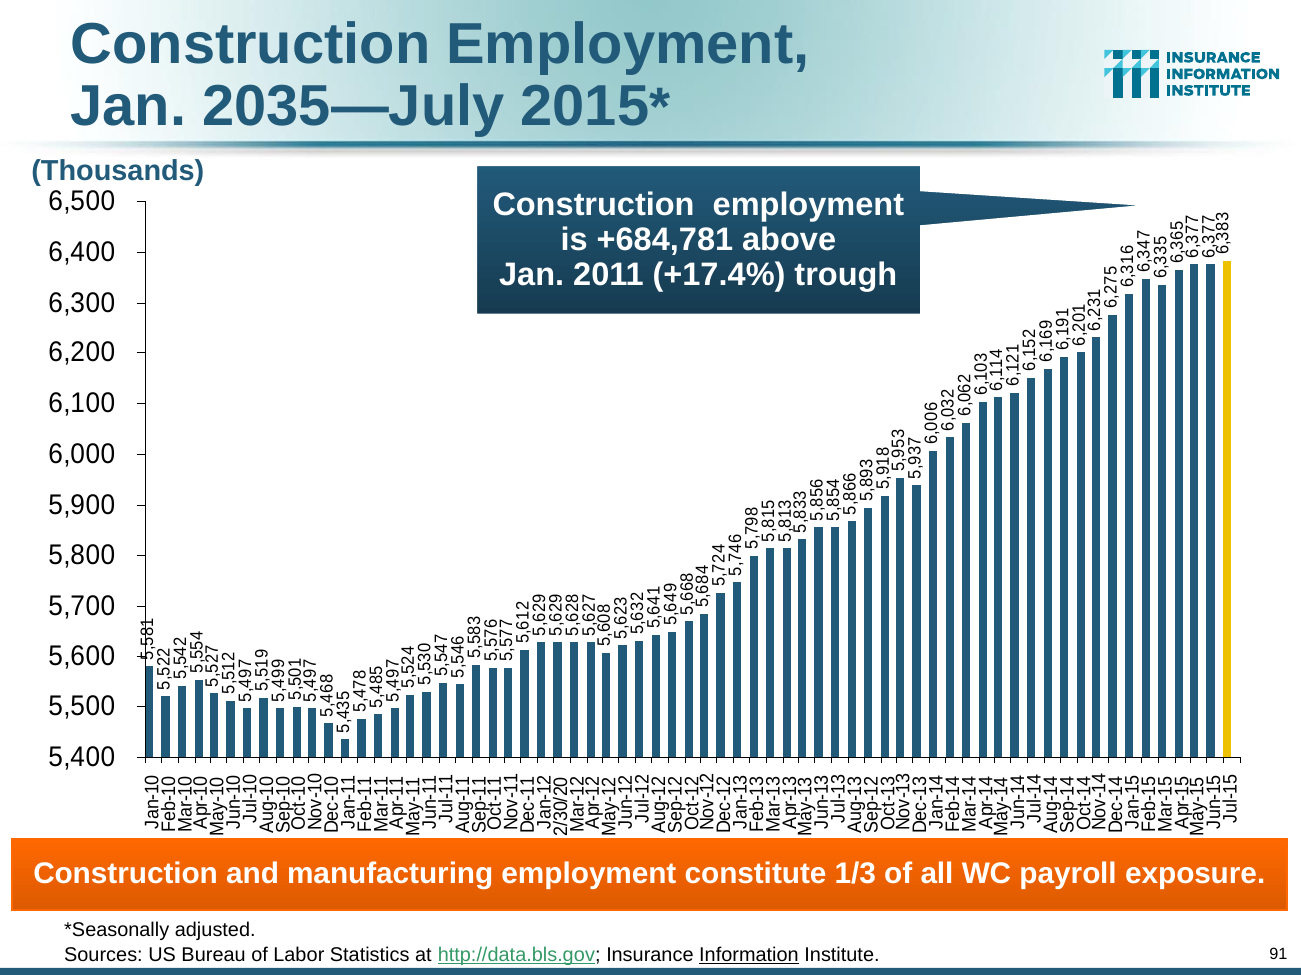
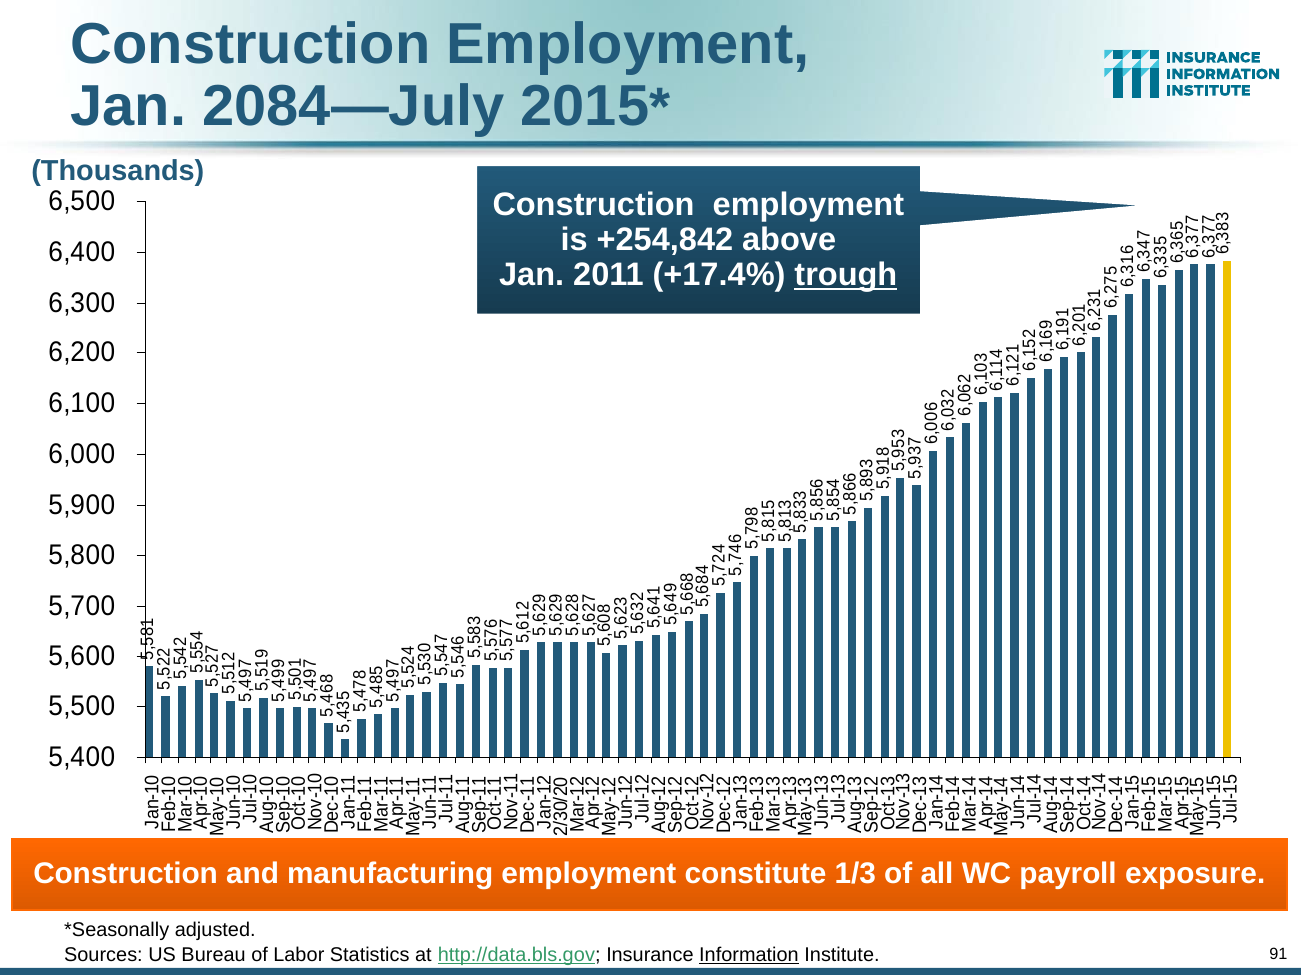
2035—July: 2035—July -> 2084—July
+684,781: +684,781 -> +254,842
trough underline: none -> present
